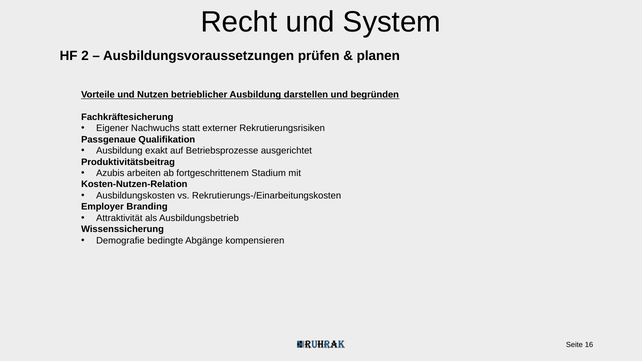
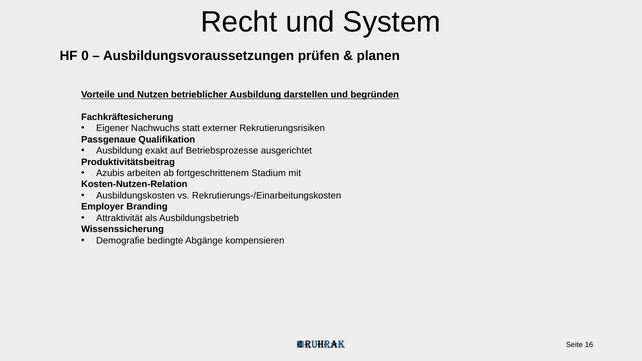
2: 2 -> 0
